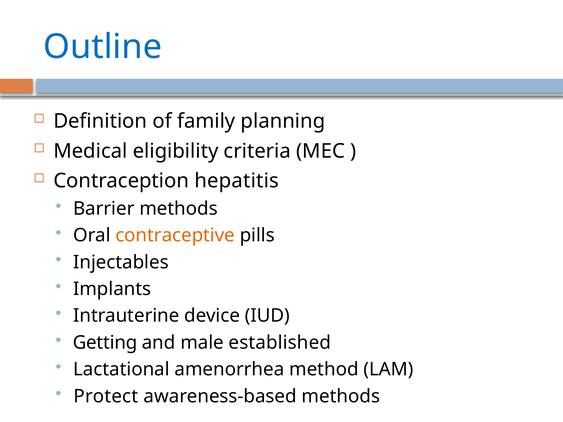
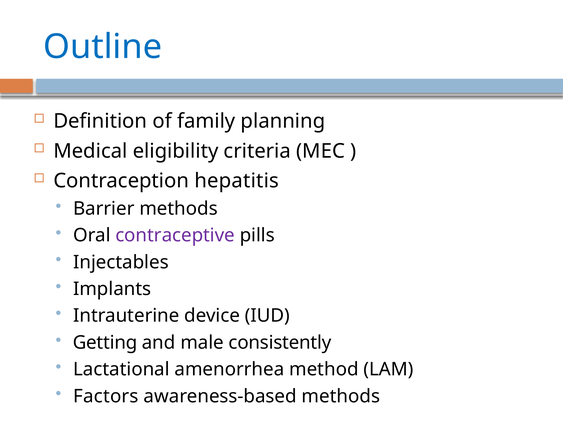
contraceptive colour: orange -> purple
established: established -> consistently
Protect: Protect -> Factors
